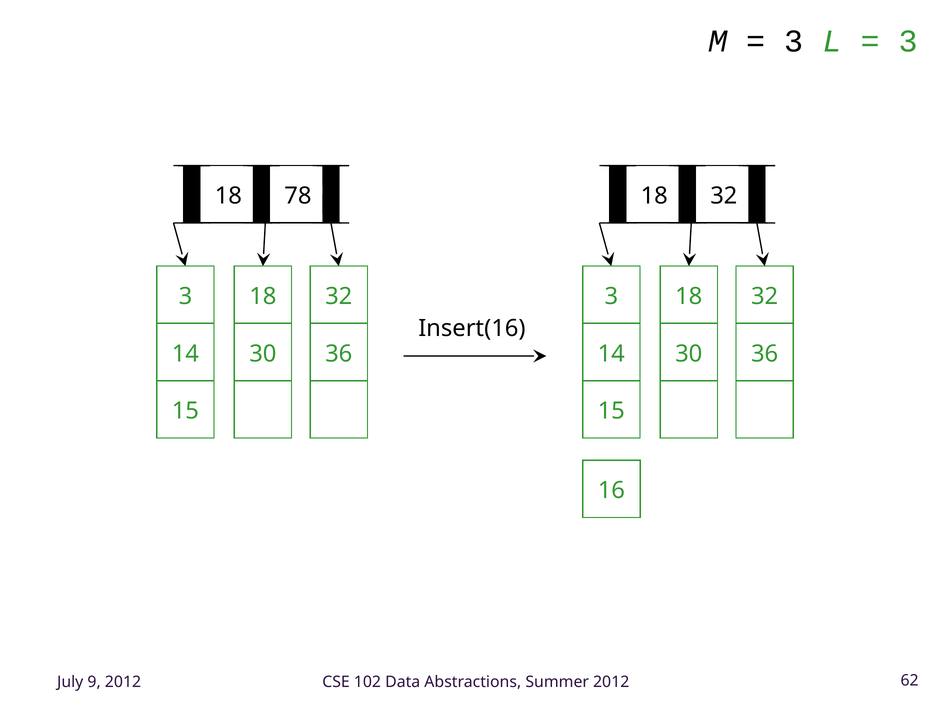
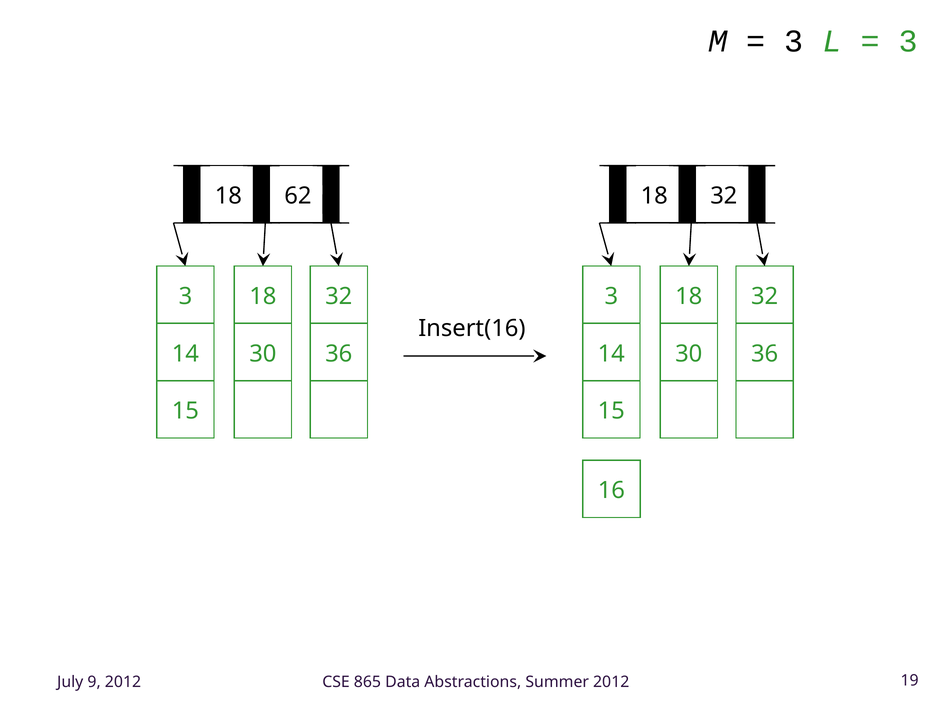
78: 78 -> 62
102: 102 -> 865
62: 62 -> 19
